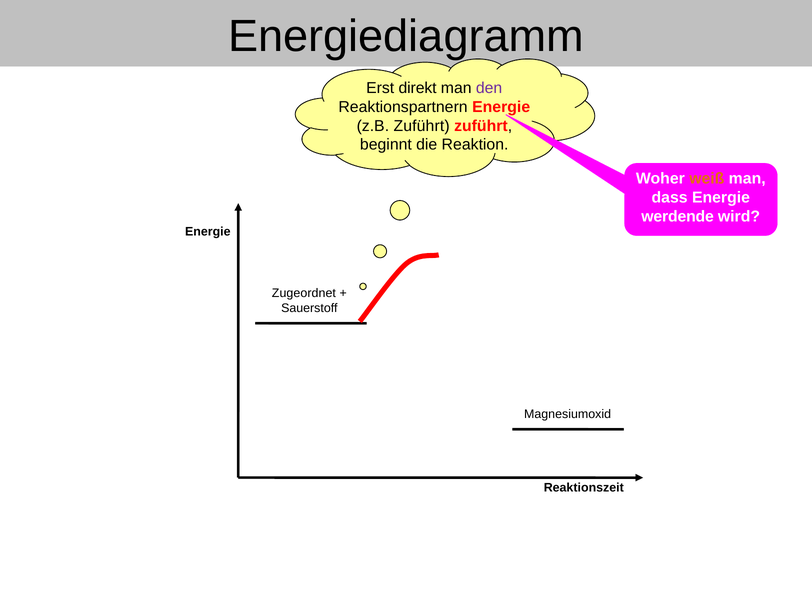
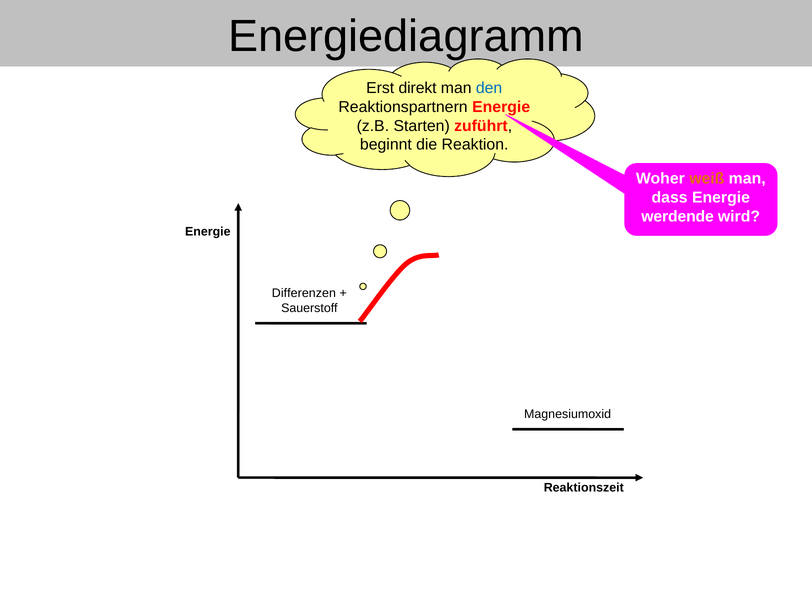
den colour: purple -> blue
z.B Zuführt: Zuführt -> Starten
Zugeordnet: Zugeordnet -> Differenzen
